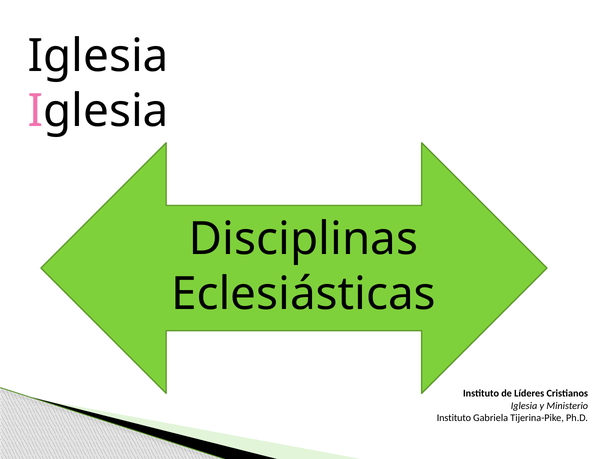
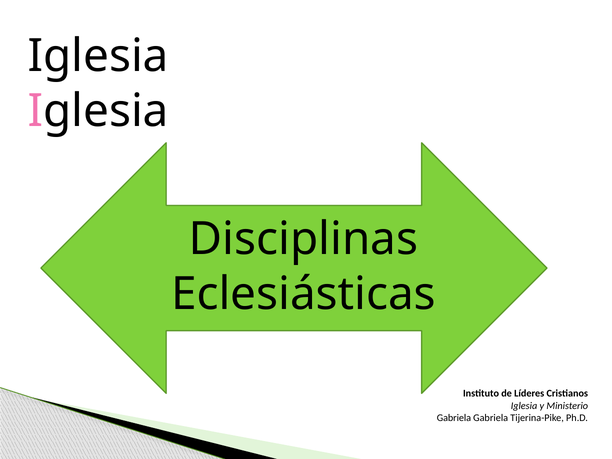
Instituto at (454, 418): Instituto -> Gabriela
